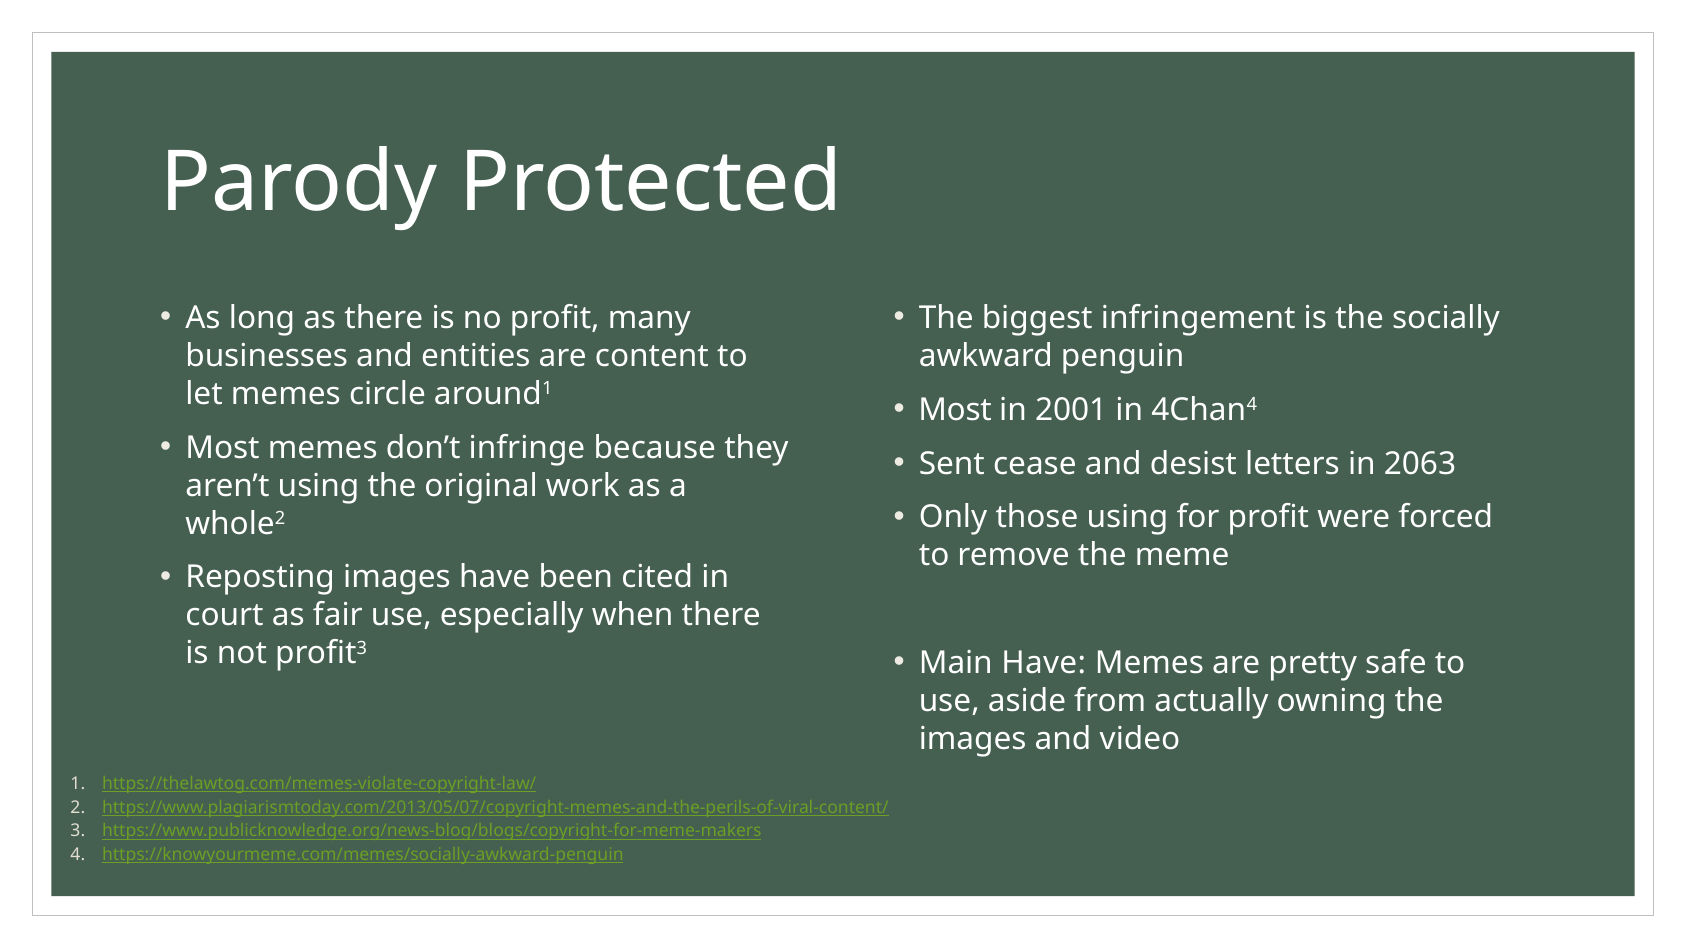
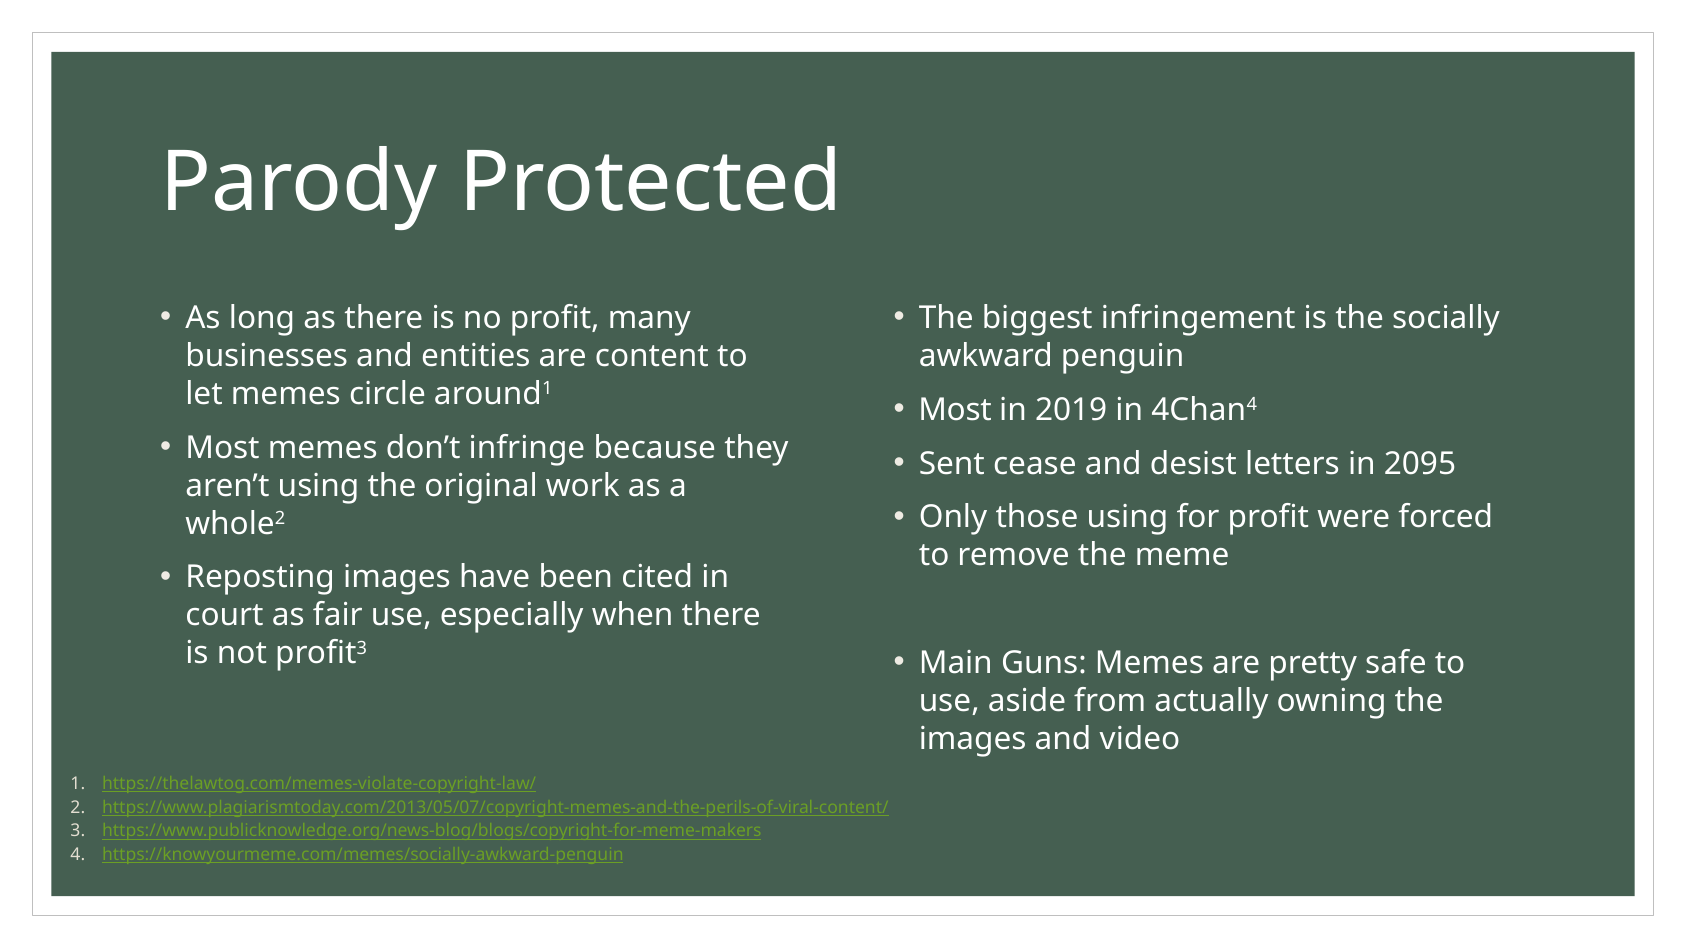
2001: 2001 -> 2019
2063: 2063 -> 2095
Main Have: Have -> Guns
